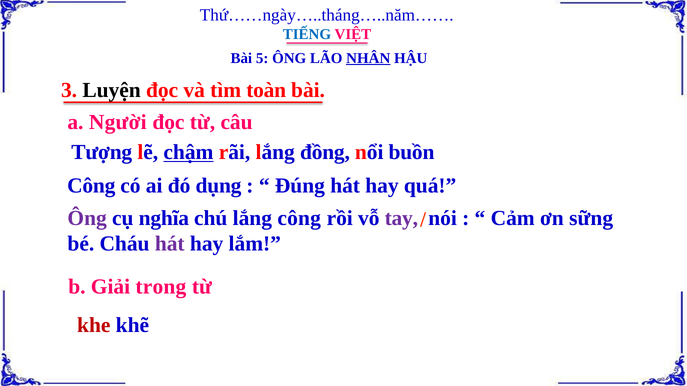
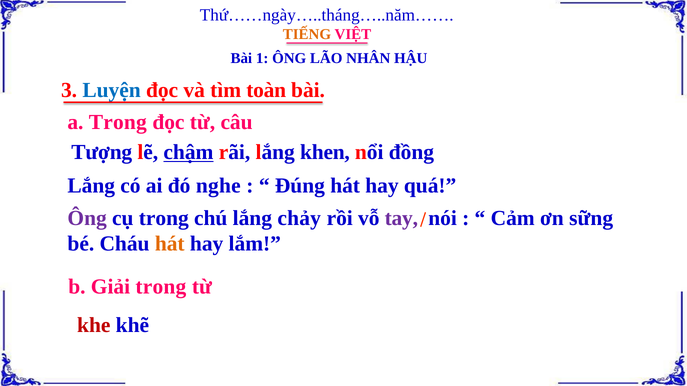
TIẾNG colour: blue -> orange
5: 5 -> 1
NHÂN underline: present -> none
Luyện colour: black -> blue
a Người: Người -> Trong
đồng: đồng -> khen
buồn: buồn -> đồng
Công at (91, 186): Công -> Lắng
dụng: dụng -> nghe
cụ nghĩa: nghĩa -> trong
lắng công: công -> chảy
hát at (170, 244) colour: purple -> orange
